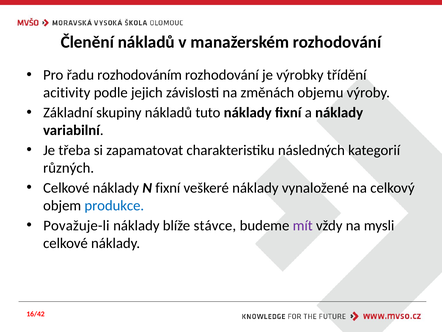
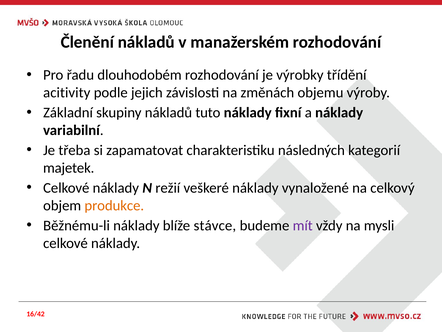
rozhodováním: rozhodováním -> dlouhodobém
různých: různých -> majetek
N fixní: fixní -> režií
produkce colour: blue -> orange
Považuje-li: Považuje-li -> Běžnému-li
